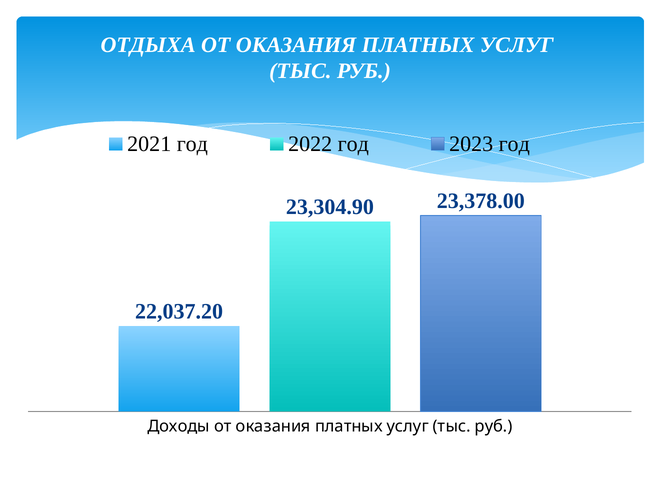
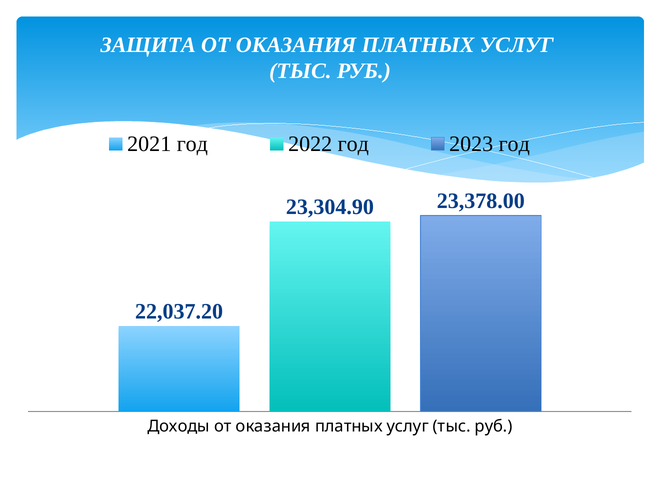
ОТДЫХА: ОТДЫХА -> ЗАЩИТА
